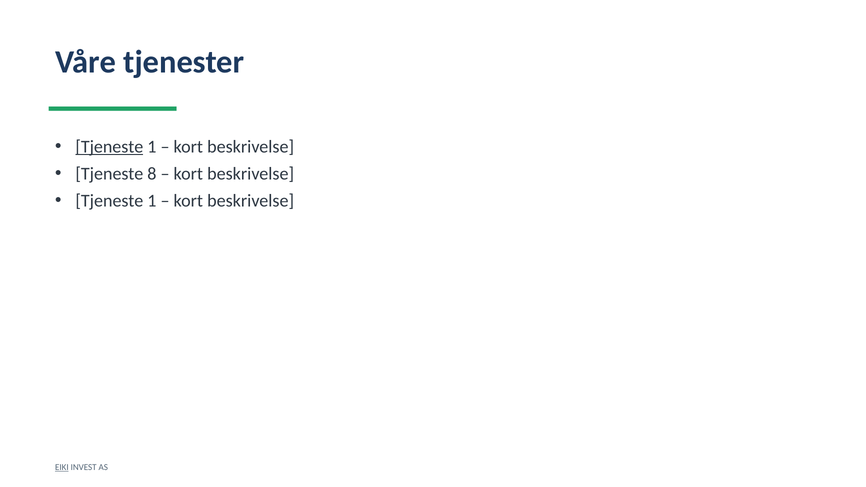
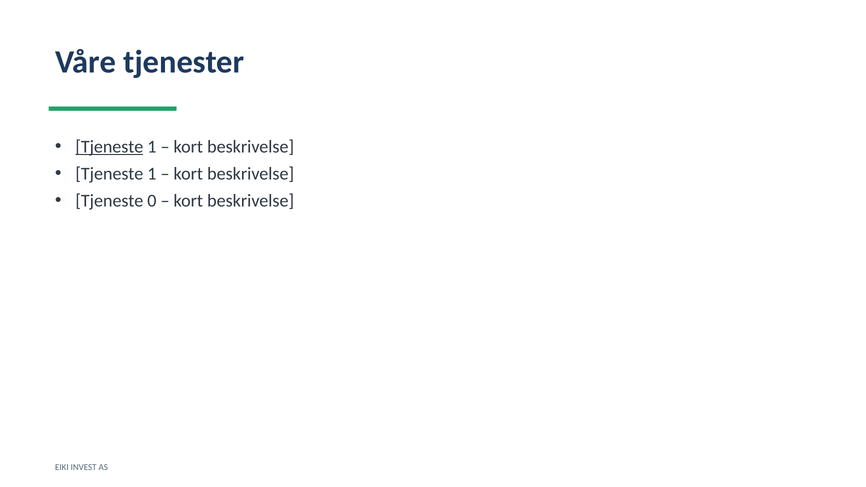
8 at (152, 174): 8 -> 1
1 at (152, 201): 1 -> 0
EIKI underline: present -> none
